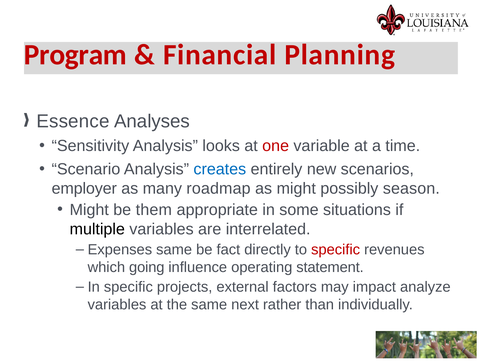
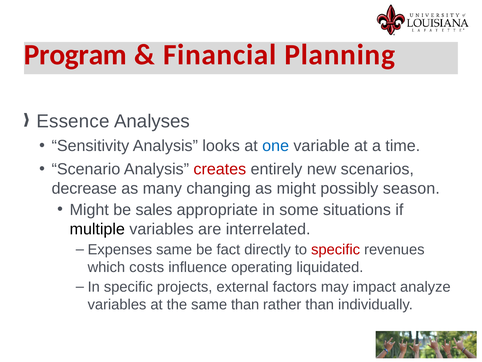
one colour: red -> blue
creates colour: blue -> red
employer: employer -> decrease
roadmap: roadmap -> changing
them: them -> sales
going: going -> costs
statement: statement -> liquidated
same next: next -> than
